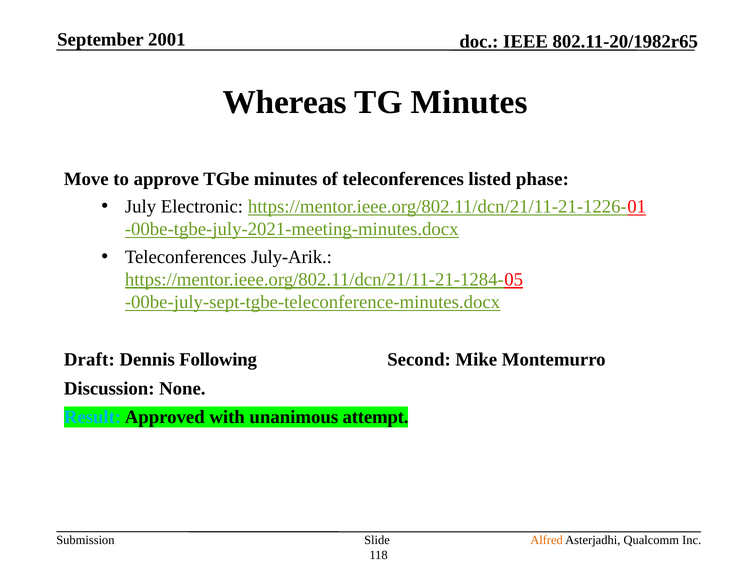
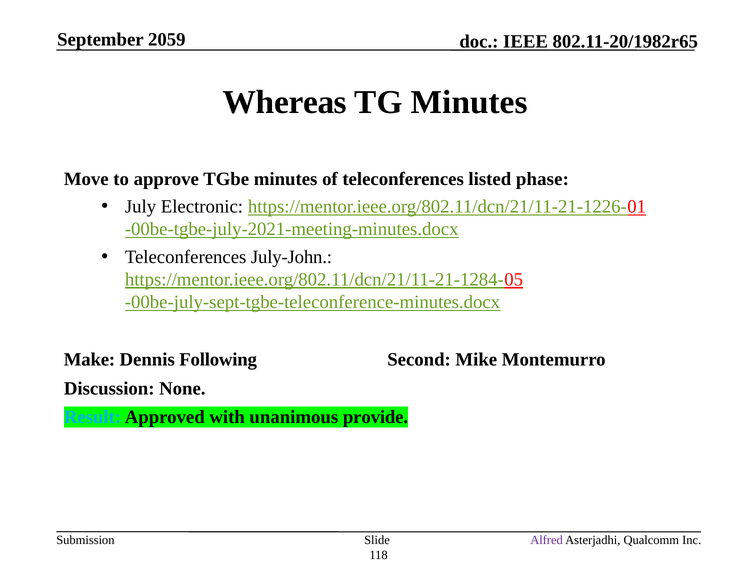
2001: 2001 -> 2059
July-Arik: July-Arik -> July-John
Draft: Draft -> Make
attempt: attempt -> provide
Alfred colour: orange -> purple
